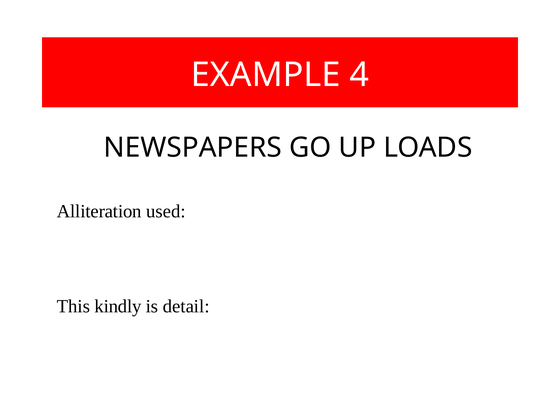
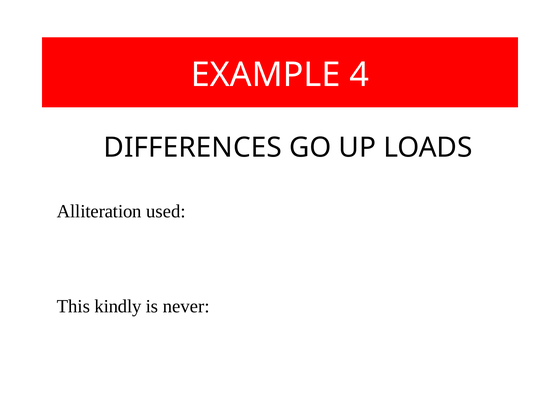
NEWSPAPERS: NEWSPAPERS -> DIFFERENCES
detail: detail -> never
